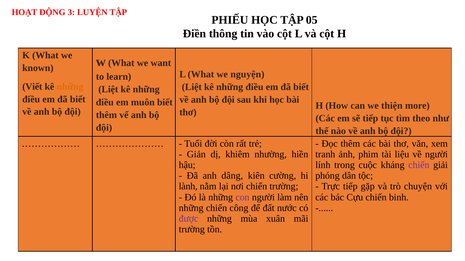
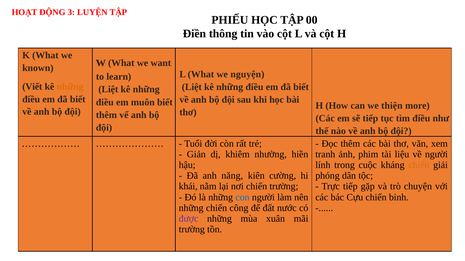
05: 05 -> 00
tìm theo: theo -> điều
chiến at (419, 165) colour: purple -> orange
dâng: dâng -> năng
lành: lành -> khái
con colour: purple -> blue
